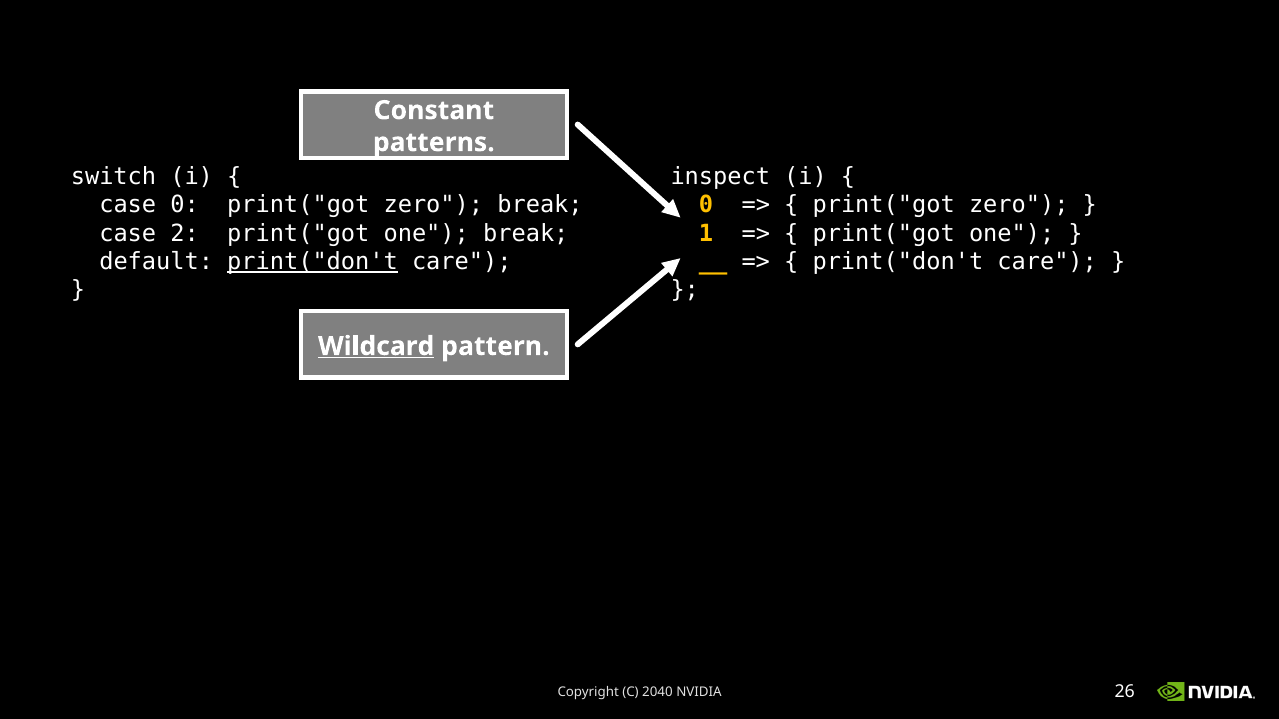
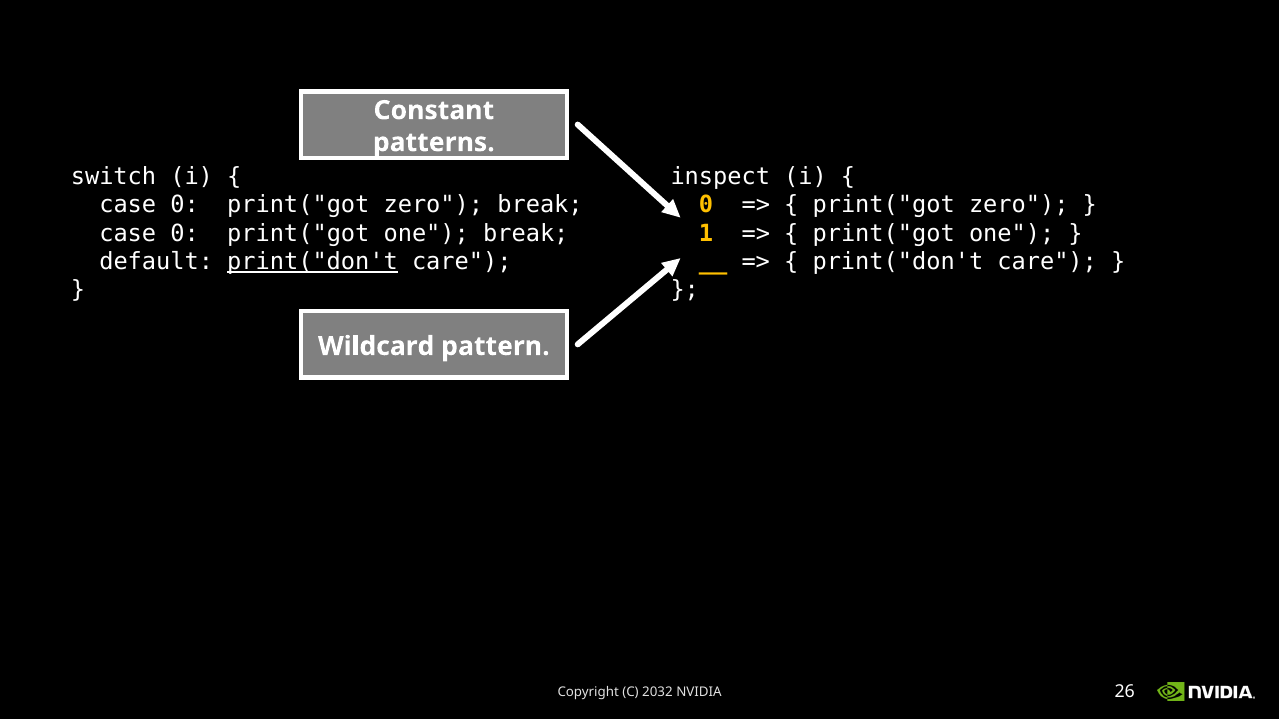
2 at (185, 234): 2 -> 0
Wildcard underline: present -> none
2040: 2040 -> 2032
